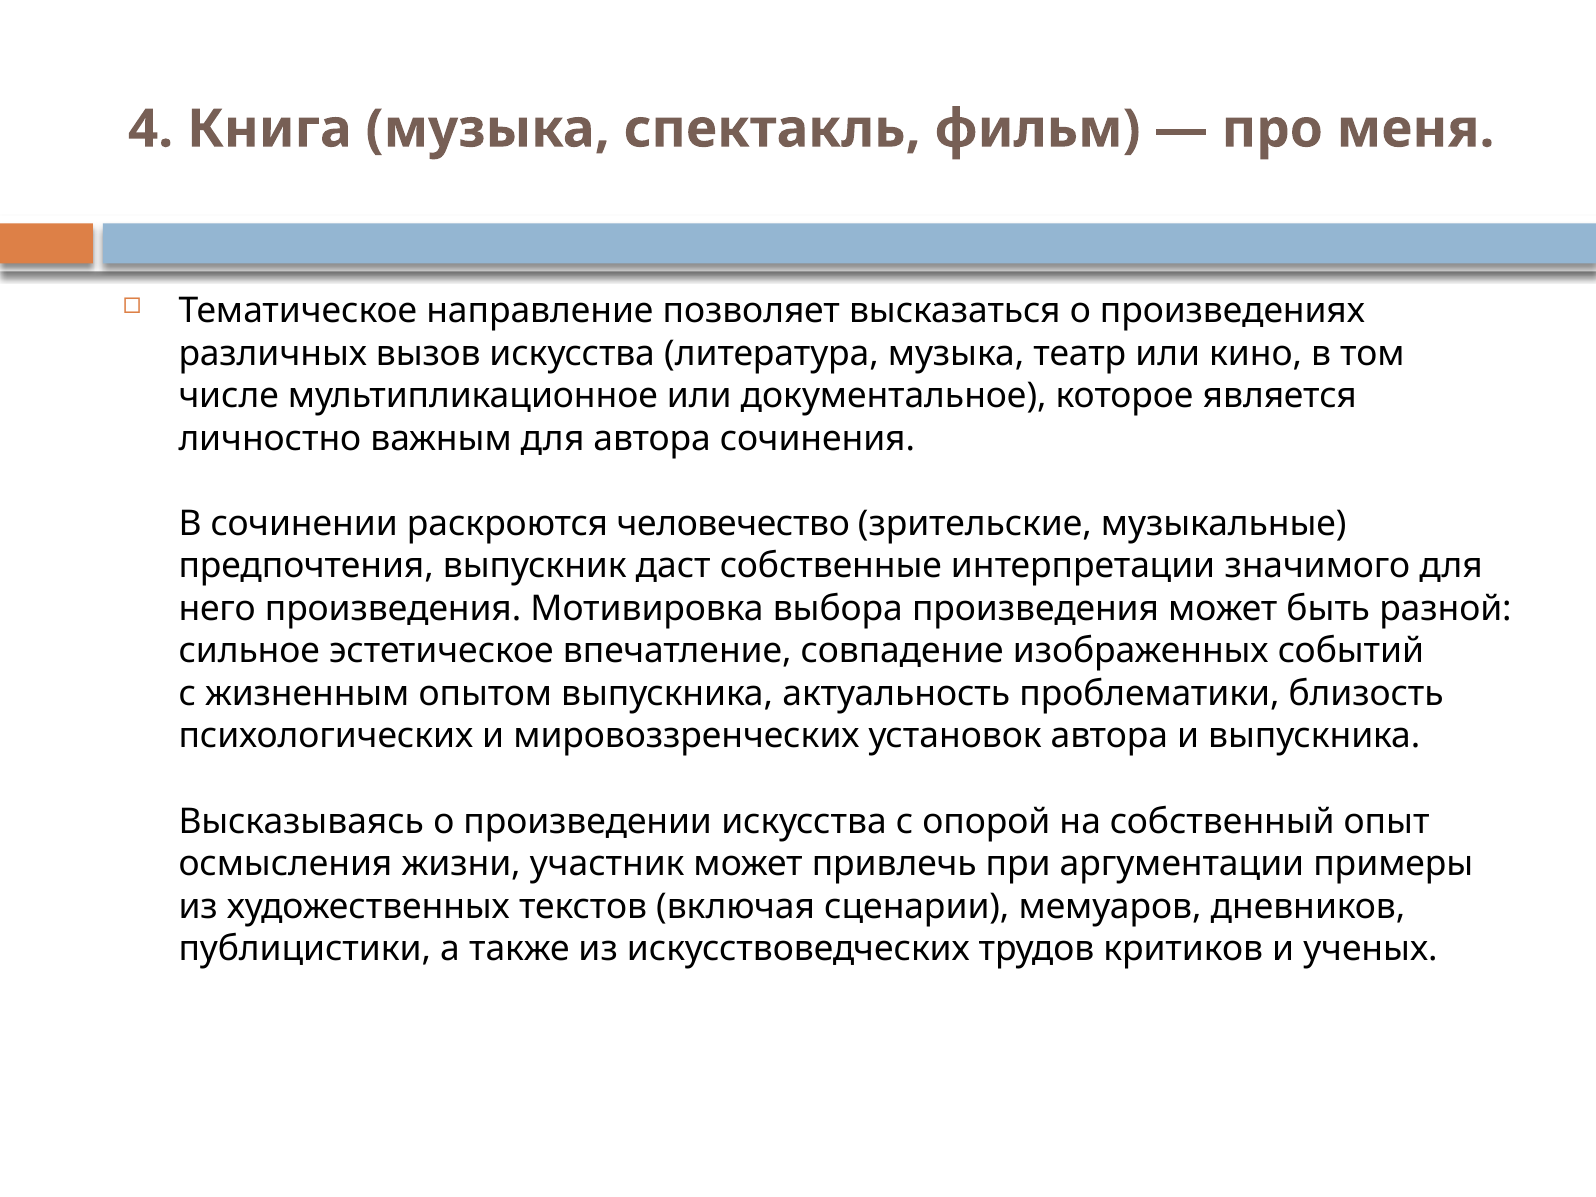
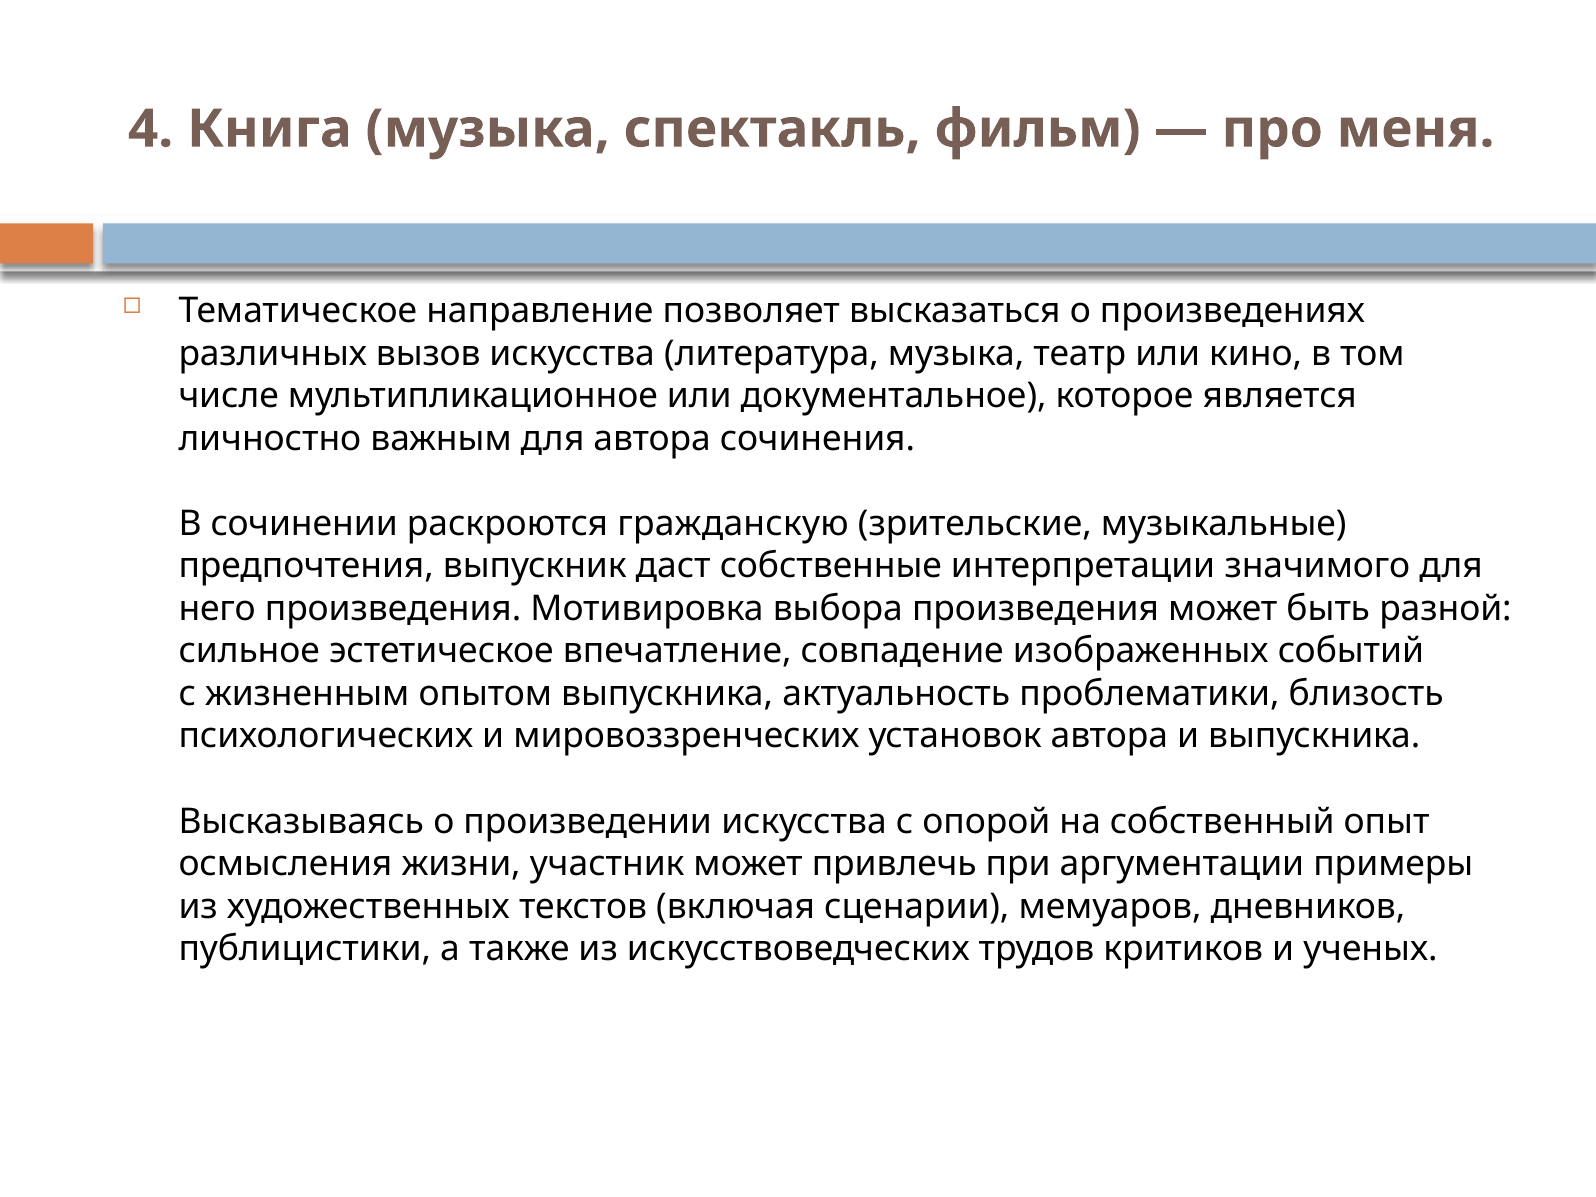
человечество: человечество -> гражданскую
